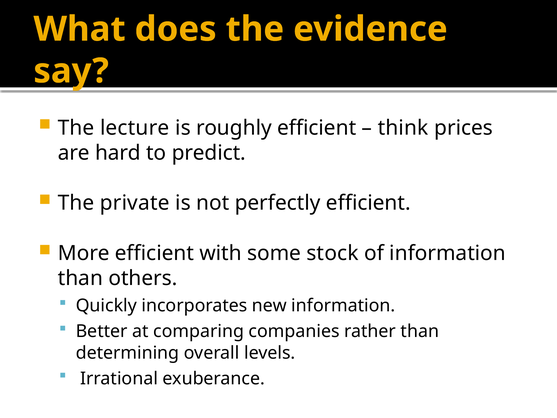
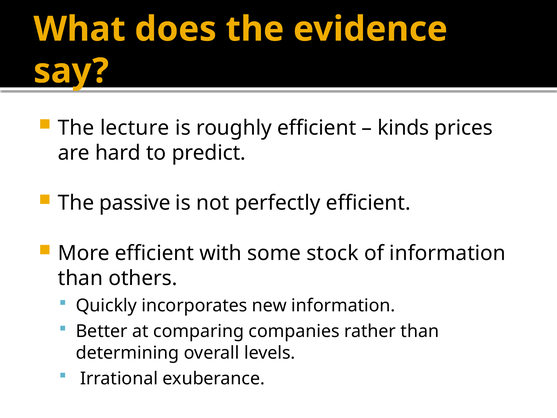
think: think -> kinds
private: private -> passive
